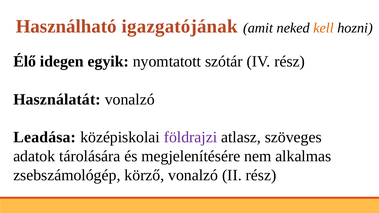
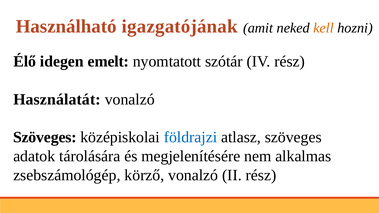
egyik: egyik -> emelt
Leadása at (45, 137): Leadása -> Szöveges
földrajzi colour: purple -> blue
